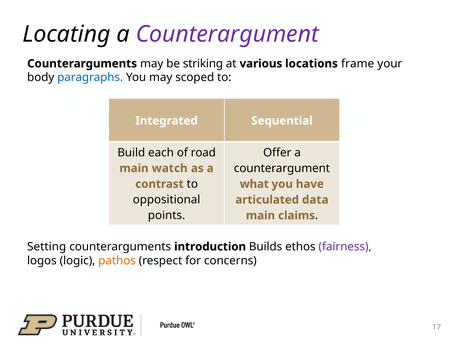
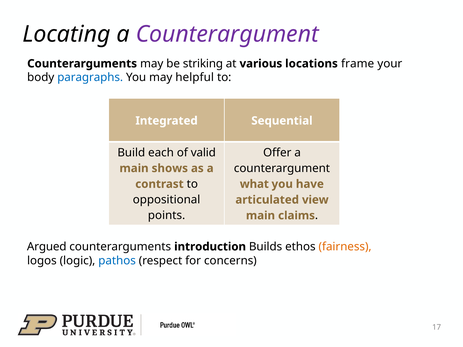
scoped: scoped -> helpful
road: road -> valid
watch: watch -> shows
data: data -> view
Setting: Setting -> Argued
fairness colour: purple -> orange
pathos colour: orange -> blue
